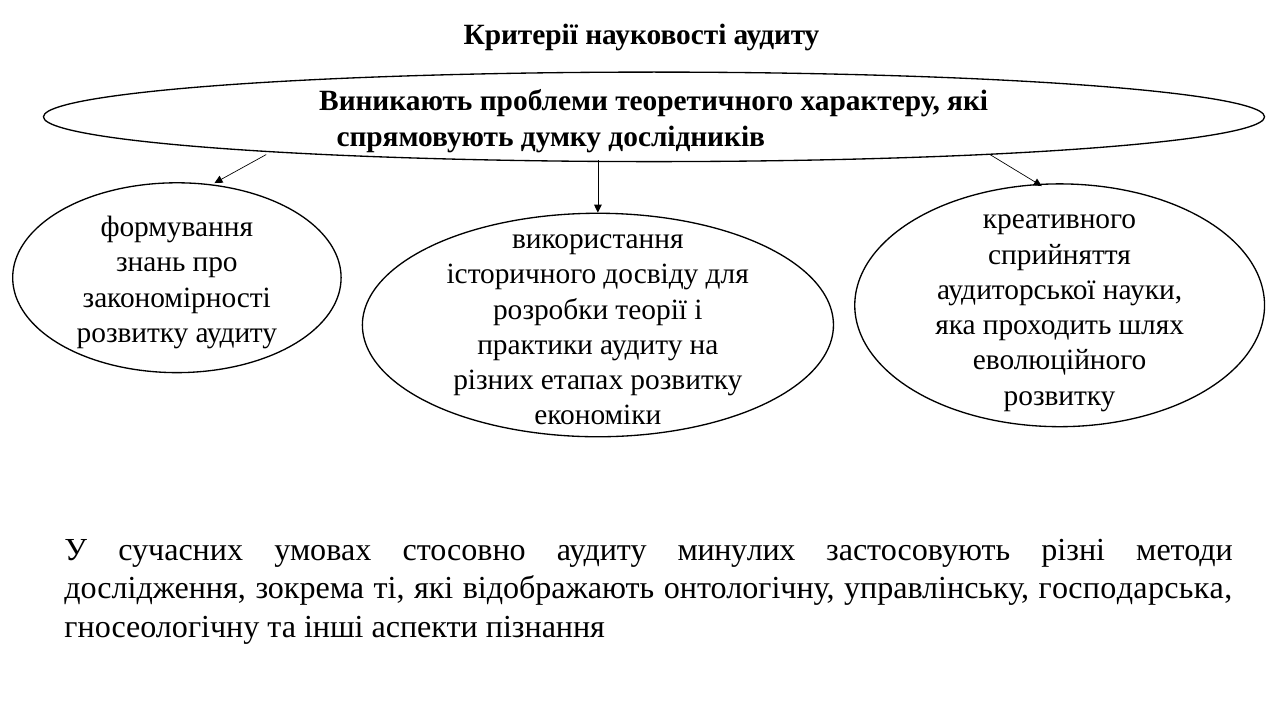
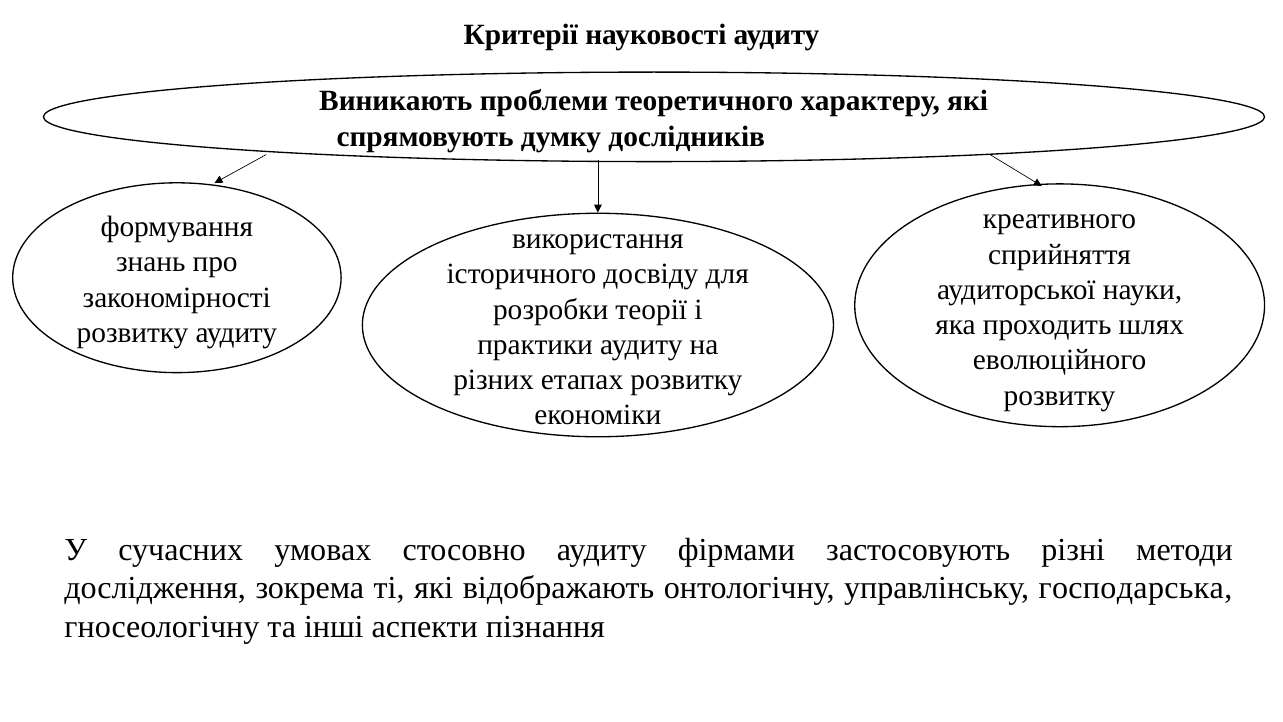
минулих: минулих -> фірмами
